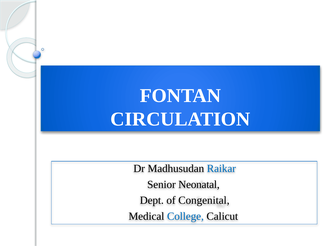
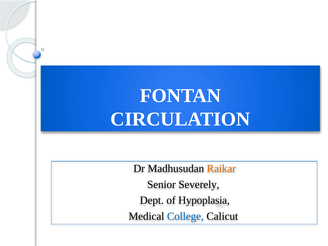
Raikar colour: blue -> orange
Neonatal: Neonatal -> Severely
Congenital: Congenital -> Hypoplasia
